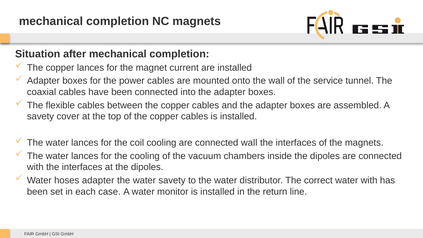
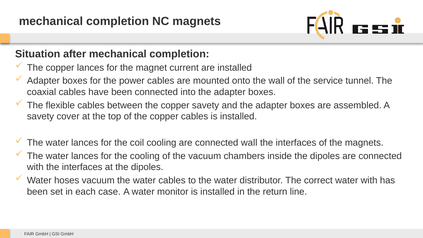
between the copper cables: cables -> savety
hoses adapter: adapter -> vacuum
water savety: savety -> cables
